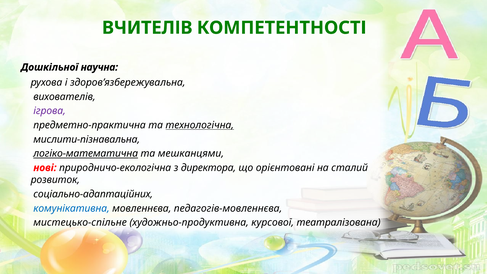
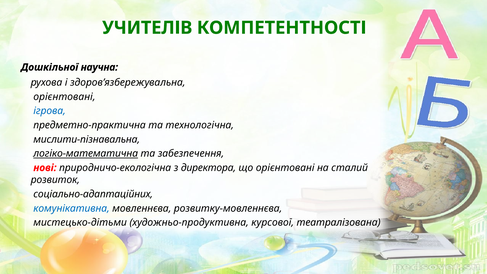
ВЧИТЕЛІВ: ВЧИТЕЛІВ -> УЧИТЕЛІВ
вихователів at (64, 97): вихователів -> орієнтовані
ігрова colour: purple -> blue
технологічна underline: present -> none
мешканцями: мешканцями -> забезпечення
педагогів-мовленнєва: педагогів-мовленнєва -> розвитку-мовленнєва
мистецько-спільне: мистецько-спільне -> мистецько-дітьми
